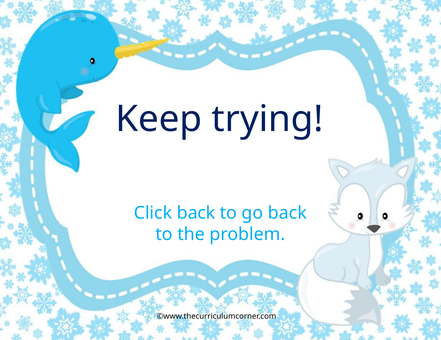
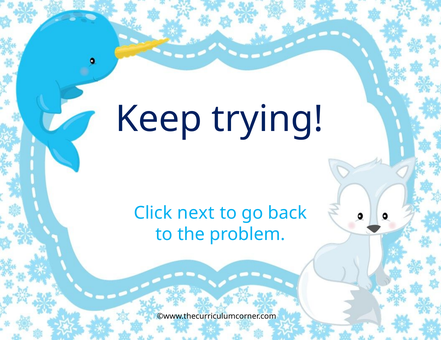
Click back: back -> next
